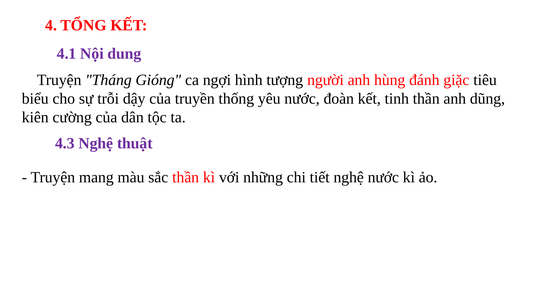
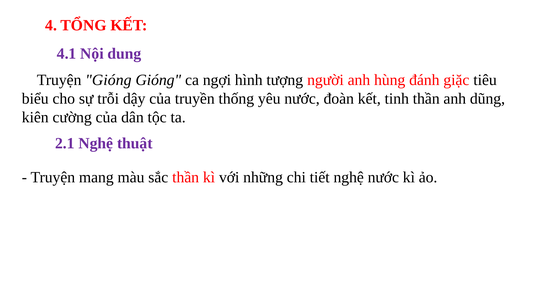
Truyện Tháng: Tháng -> Gióng
4.3: 4.3 -> 2.1
